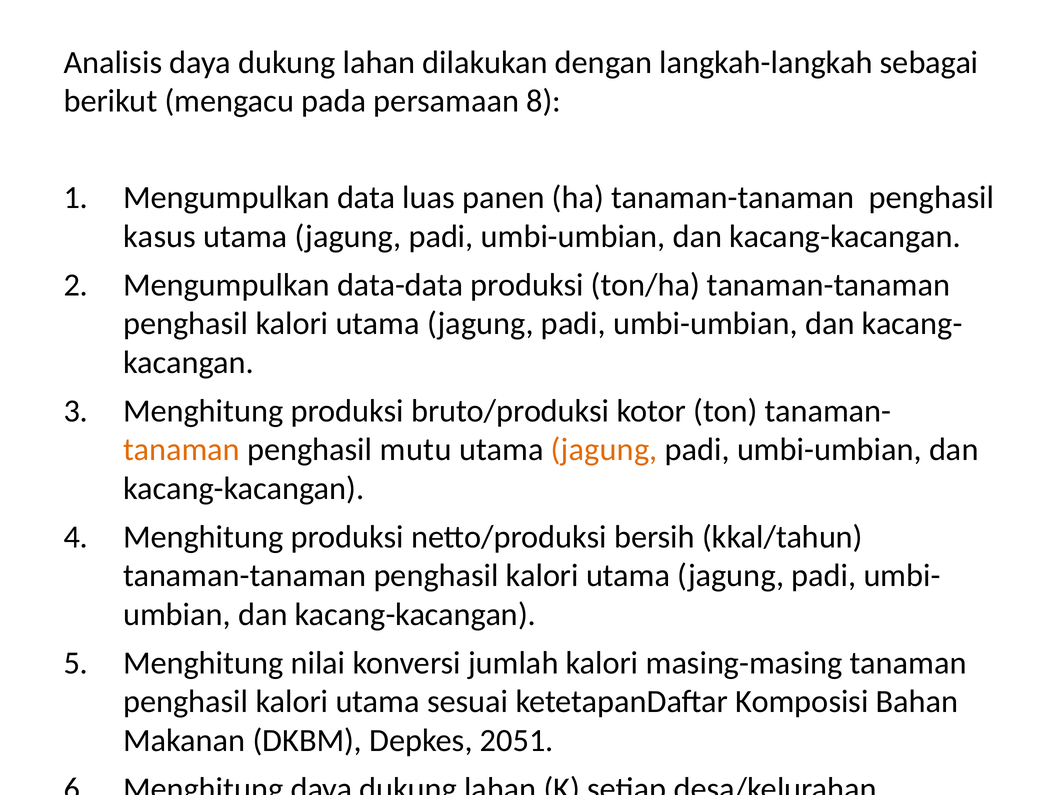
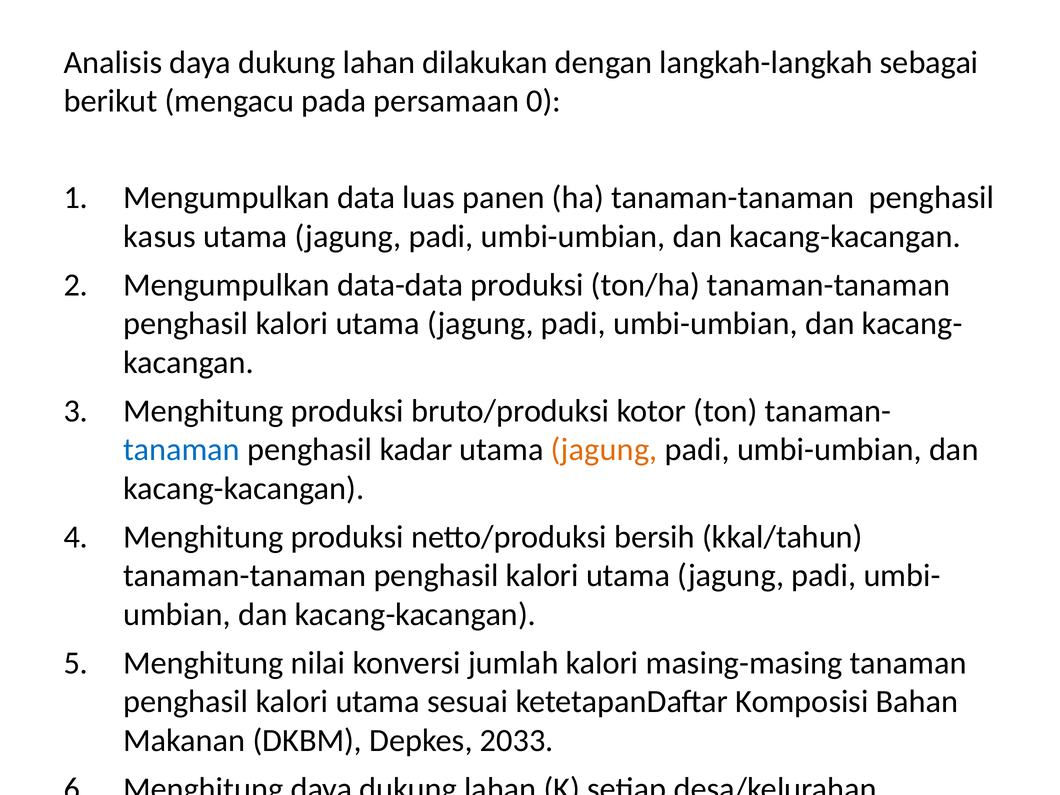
8: 8 -> 0
tanaman at (182, 450) colour: orange -> blue
mutu: mutu -> kadar
2051: 2051 -> 2033
